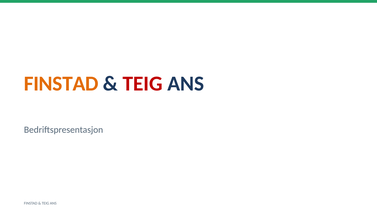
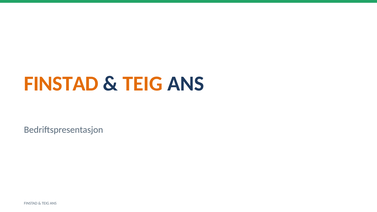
TEIG at (143, 84) colour: red -> orange
